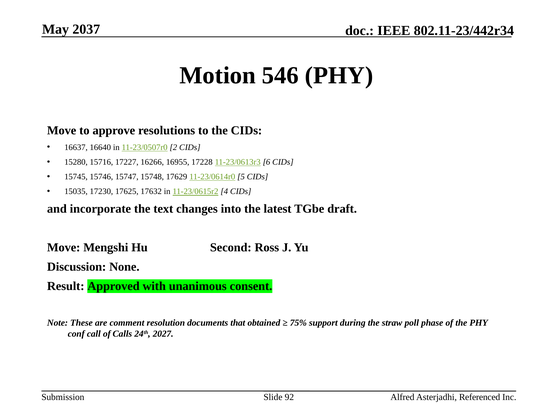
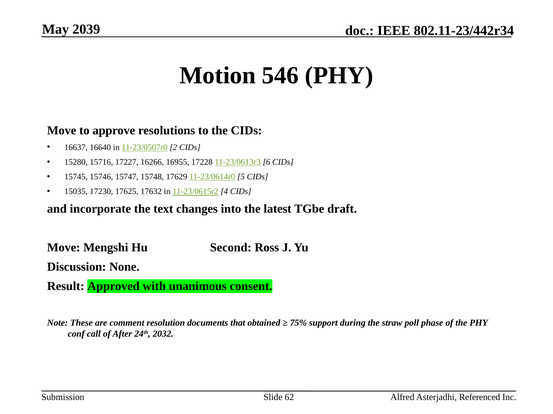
2037: 2037 -> 2039
Calls: Calls -> After
2027: 2027 -> 2032
92: 92 -> 62
